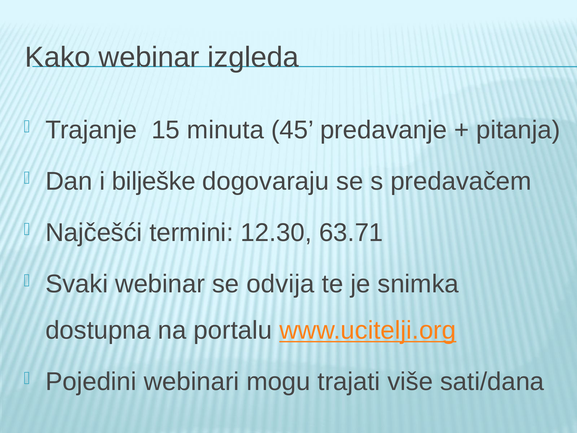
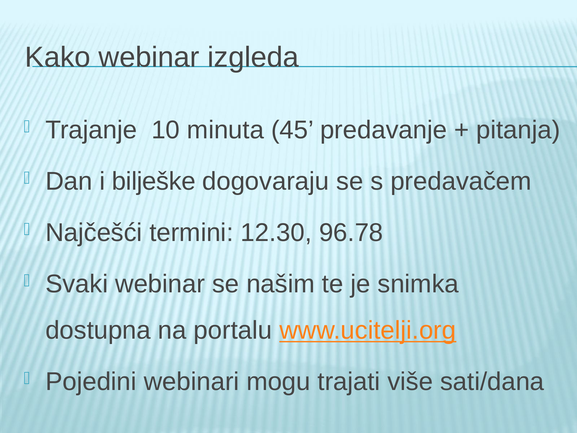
15: 15 -> 10
63.71: 63.71 -> 96.78
odvija: odvija -> našim
